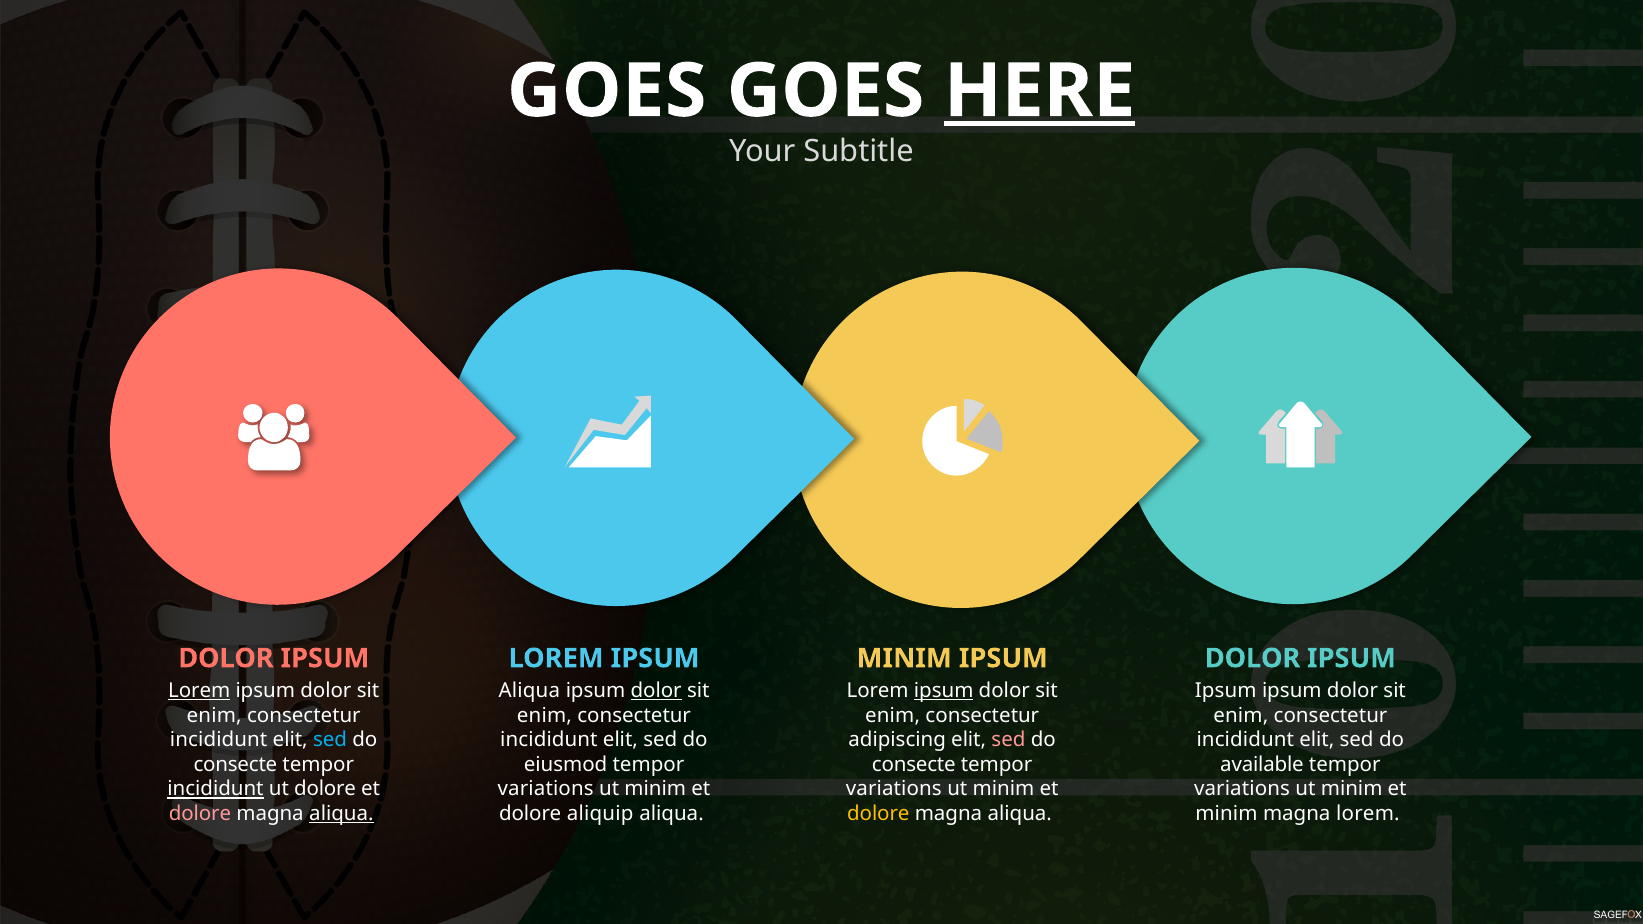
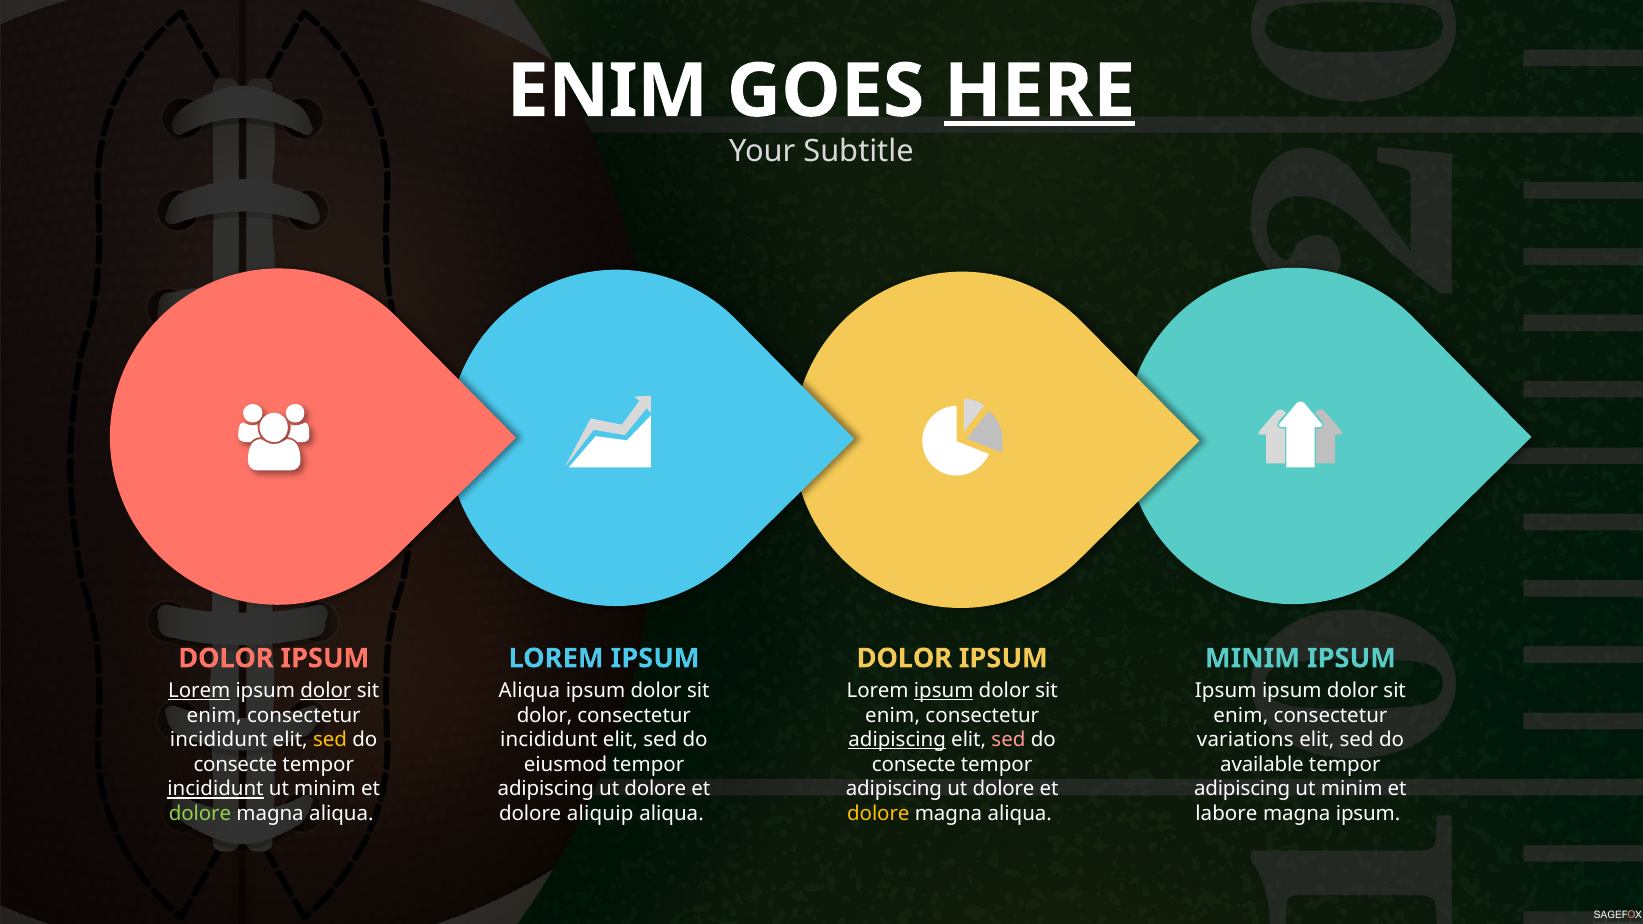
GOES at (607, 91): GOES -> ENIM
MINIM at (904, 658): MINIM -> DOLOR
DOLOR at (1253, 658): DOLOR -> MINIM
dolor at (326, 691) underline: none -> present
dolor at (656, 691) underline: present -> none
enim at (544, 715): enim -> dolor
sed at (330, 740) colour: light blue -> yellow
adipiscing at (897, 740) underline: none -> present
incididunt at (1245, 740): incididunt -> variations
dolore at (325, 789): dolore -> minim
variations at (546, 789): variations -> adipiscing
minim at (655, 789): minim -> dolore
variations at (894, 789): variations -> adipiscing
minim at (1003, 789): minim -> dolore
variations at (1242, 789): variations -> adipiscing
dolore at (200, 814) colour: pink -> light green
aliqua at (341, 814) underline: present -> none
minim at (1226, 814): minim -> labore
magna lorem: lorem -> ipsum
